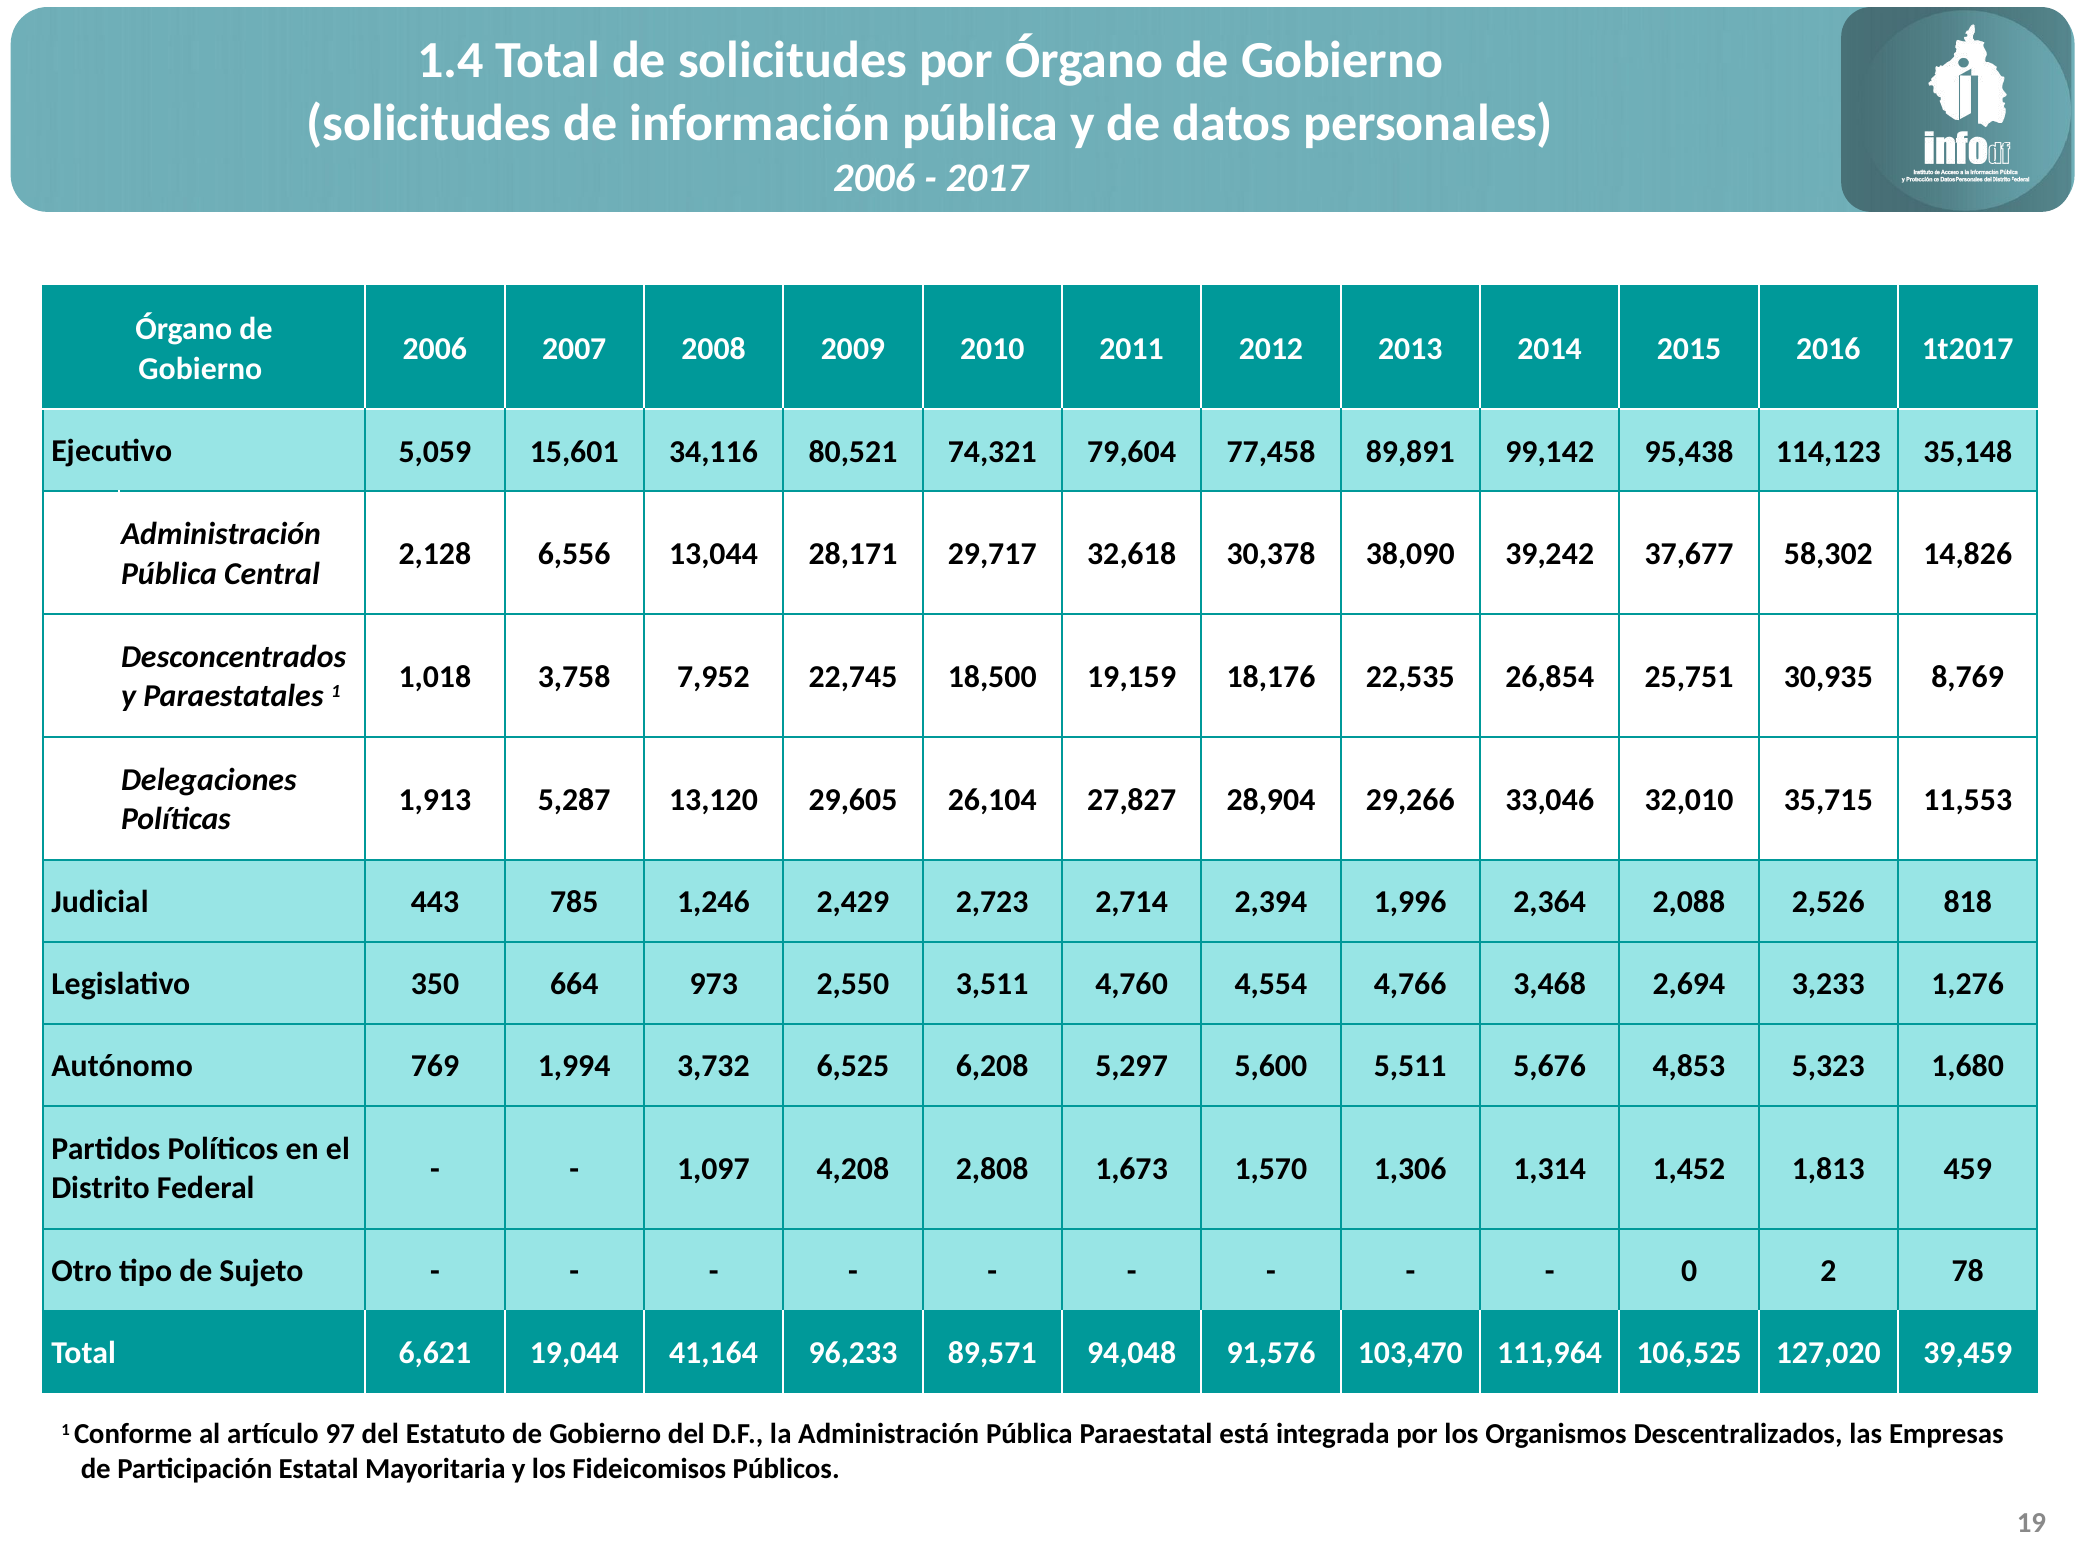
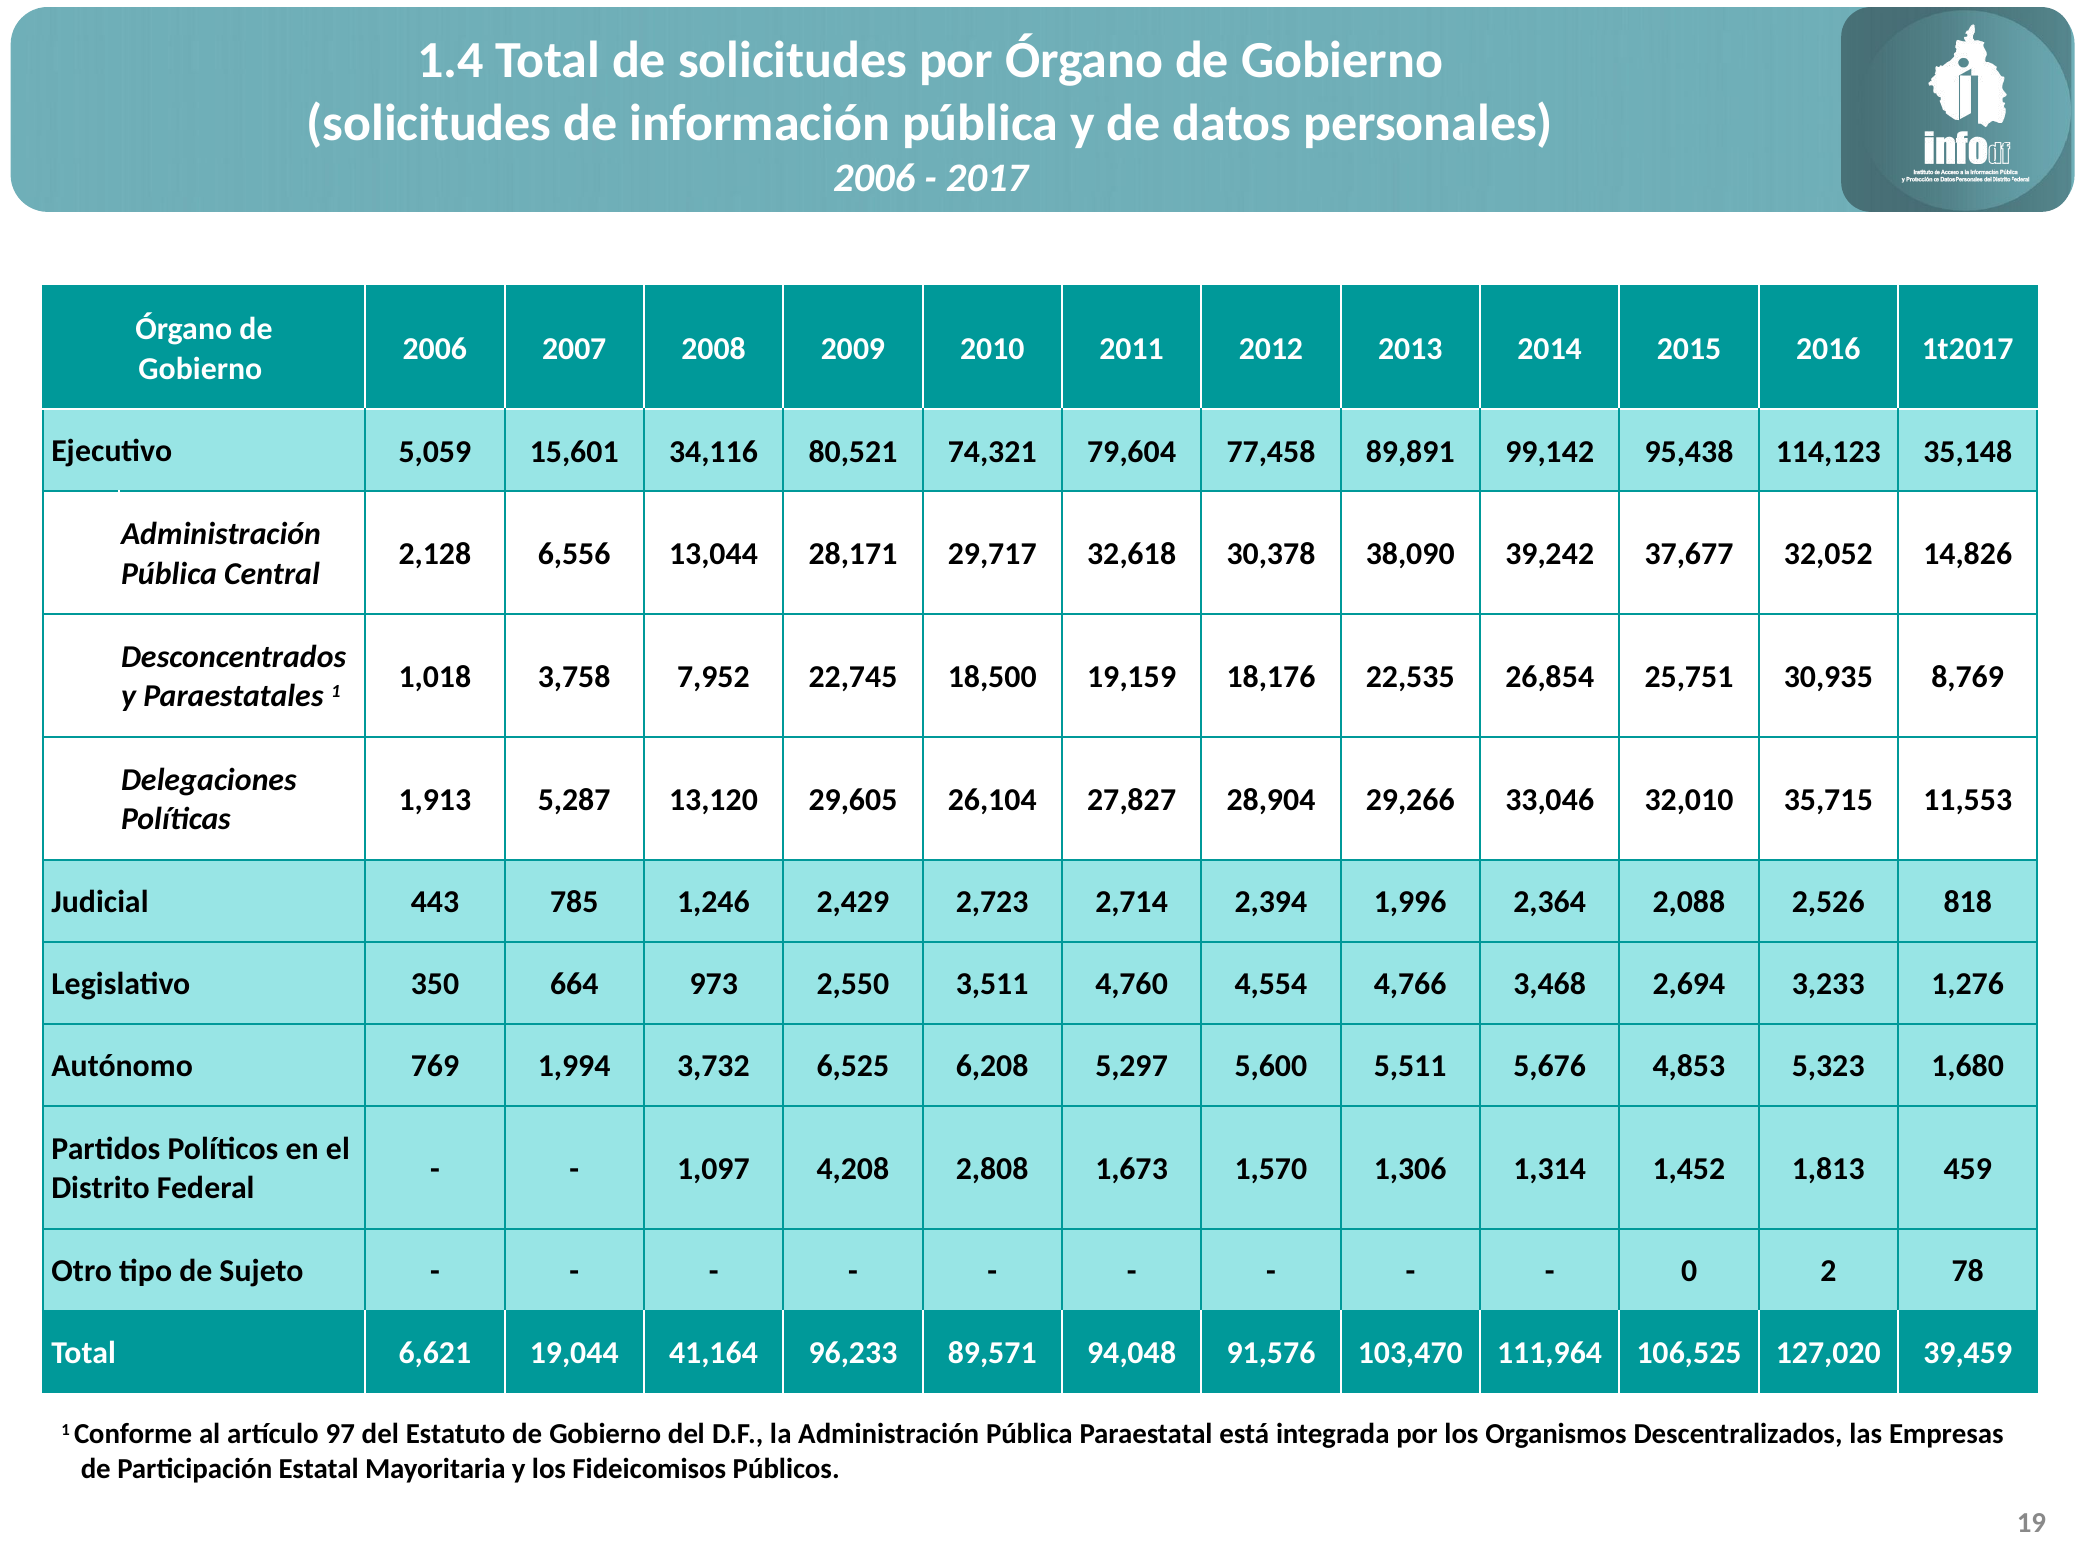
58,302: 58,302 -> 32,052
